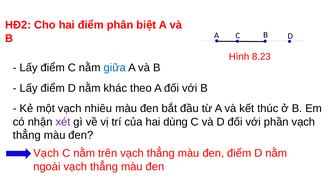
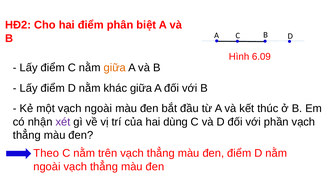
8.23: 8.23 -> 6.09
giữa at (115, 68) colour: blue -> orange
khác theo: theo -> giữa
vạch nhiêu: nhiêu -> ngoài
Vạch at (46, 153): Vạch -> Theo
